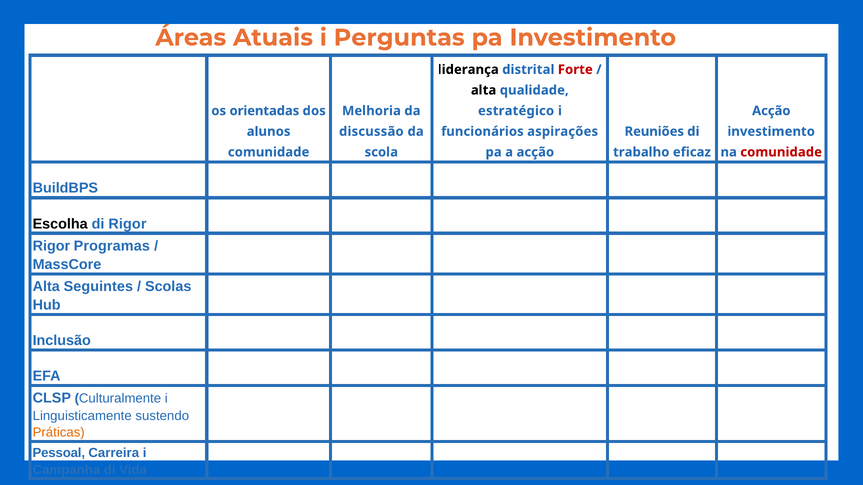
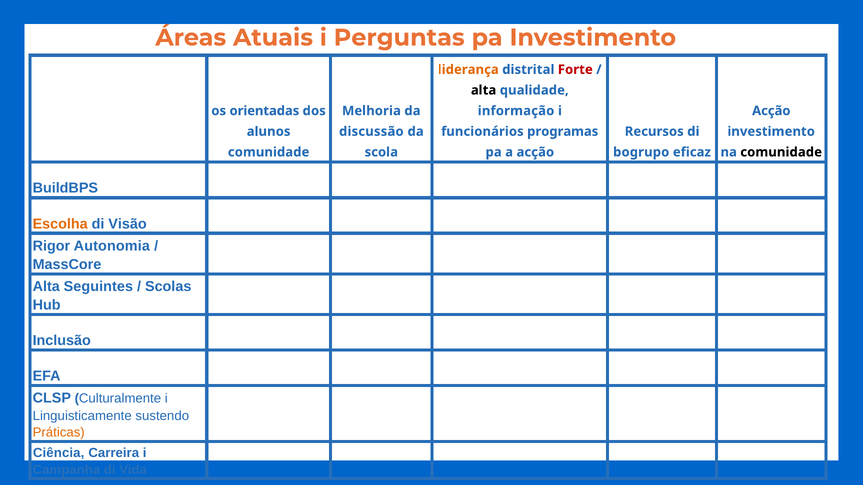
liderança colour: black -> orange
estratégico: estratégico -> informação
aspirações: aspirações -> programas
Reuniões: Reuniões -> Recursos
trabalho: trabalho -> bogrupo
comunidade at (781, 152) colour: red -> black
Escolha colour: black -> orange
di Rigor: Rigor -> Visão
Programas: Programas -> Autonomia
Pessoal: Pessoal -> Ciência
